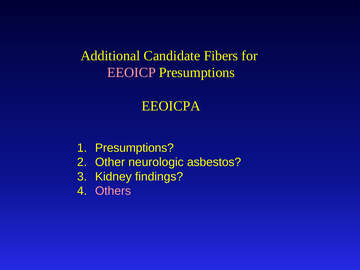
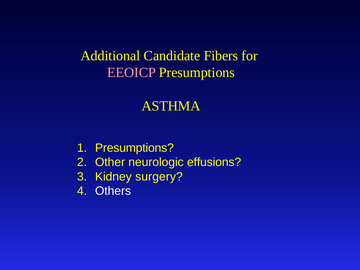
EEOICPA: EEOICPA -> ASTHMA
asbestos: asbestos -> effusions
findings: findings -> surgery
Others colour: pink -> white
